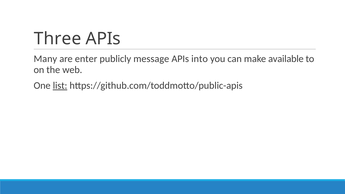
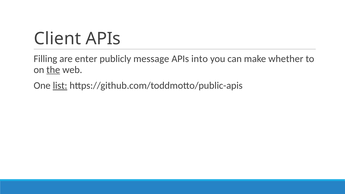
Three: Three -> Client
Many: Many -> Filling
available: available -> whether
the underline: none -> present
